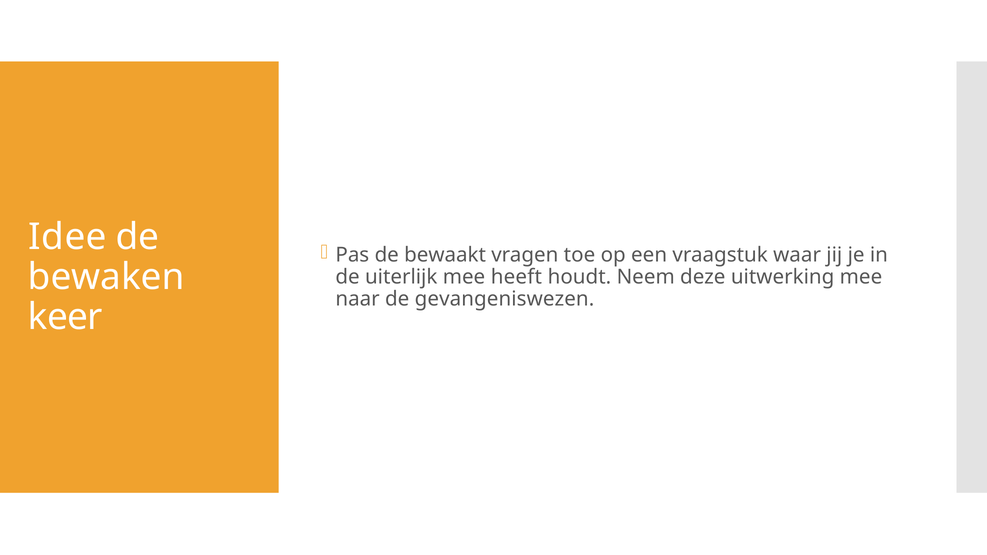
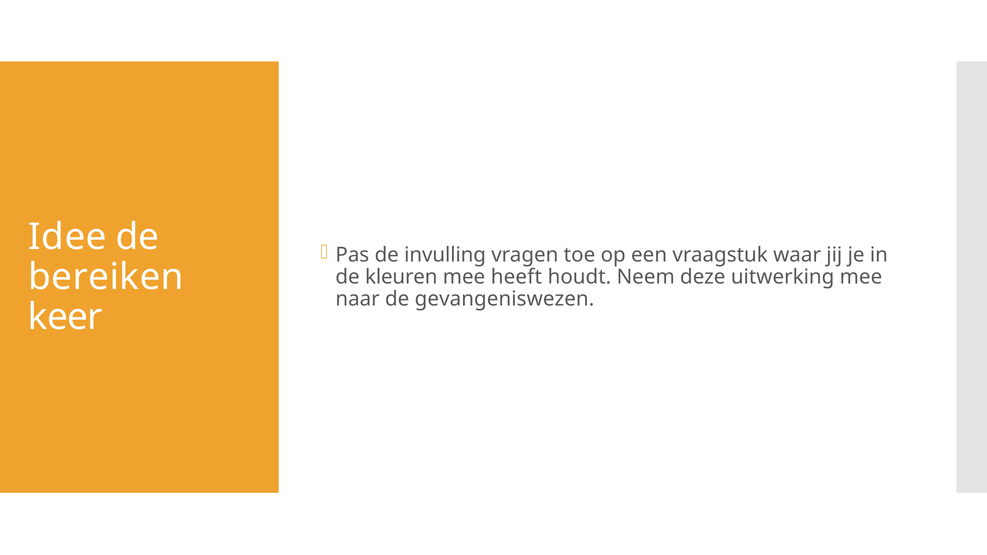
bewaakt: bewaakt -> invulling
bewaken: bewaken -> bereiken
uiterlijk: uiterlijk -> kleuren
